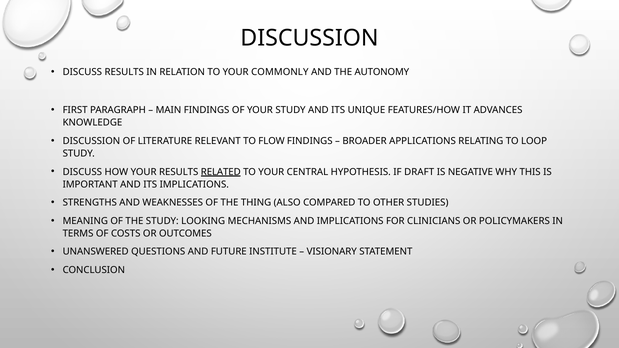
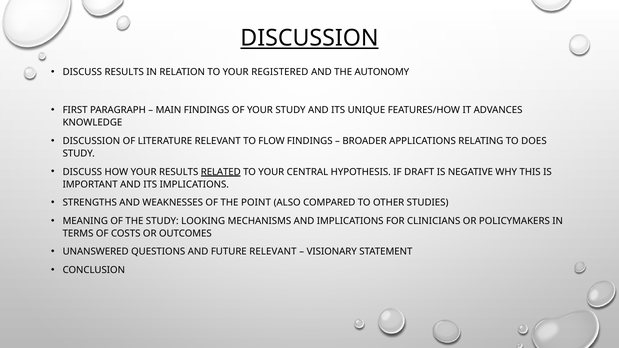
DISCUSSION at (309, 38) underline: none -> present
COMMONLY: COMMONLY -> REGISTERED
LOOP: LOOP -> DOES
THING: THING -> POINT
FUTURE INSTITUTE: INSTITUTE -> RELEVANT
